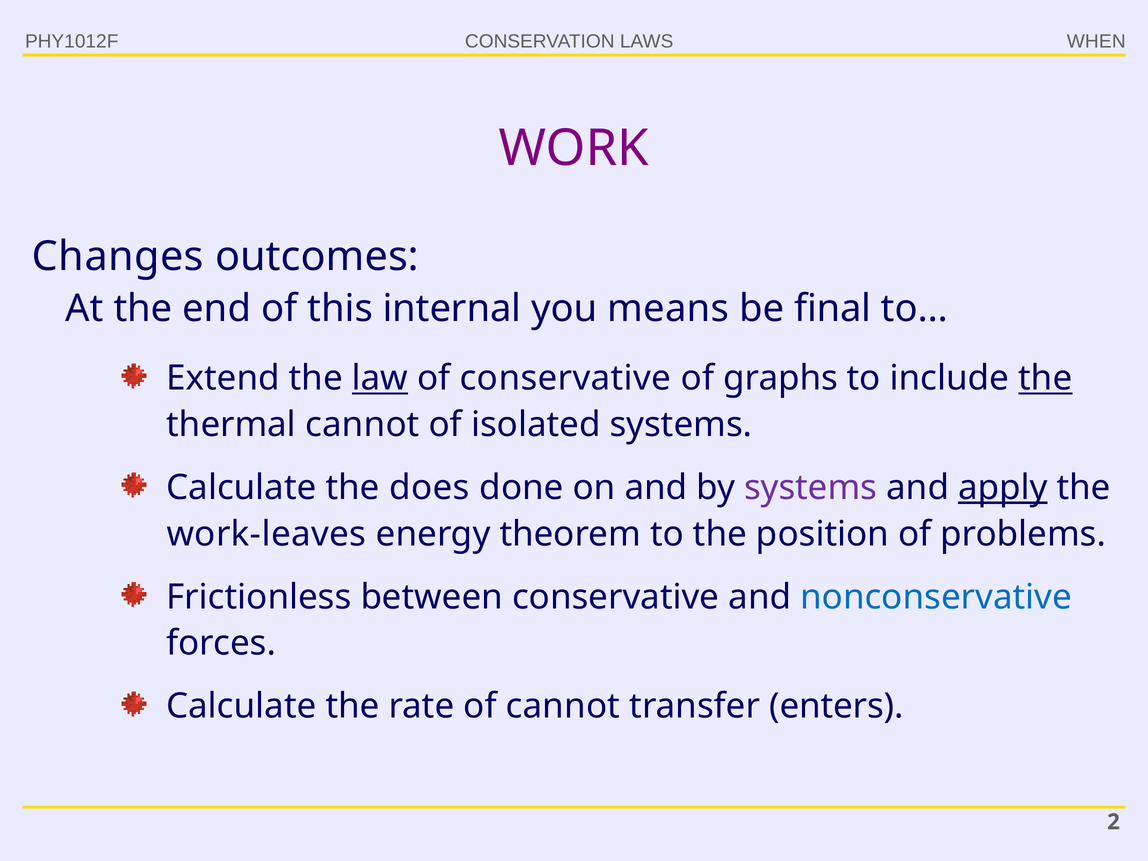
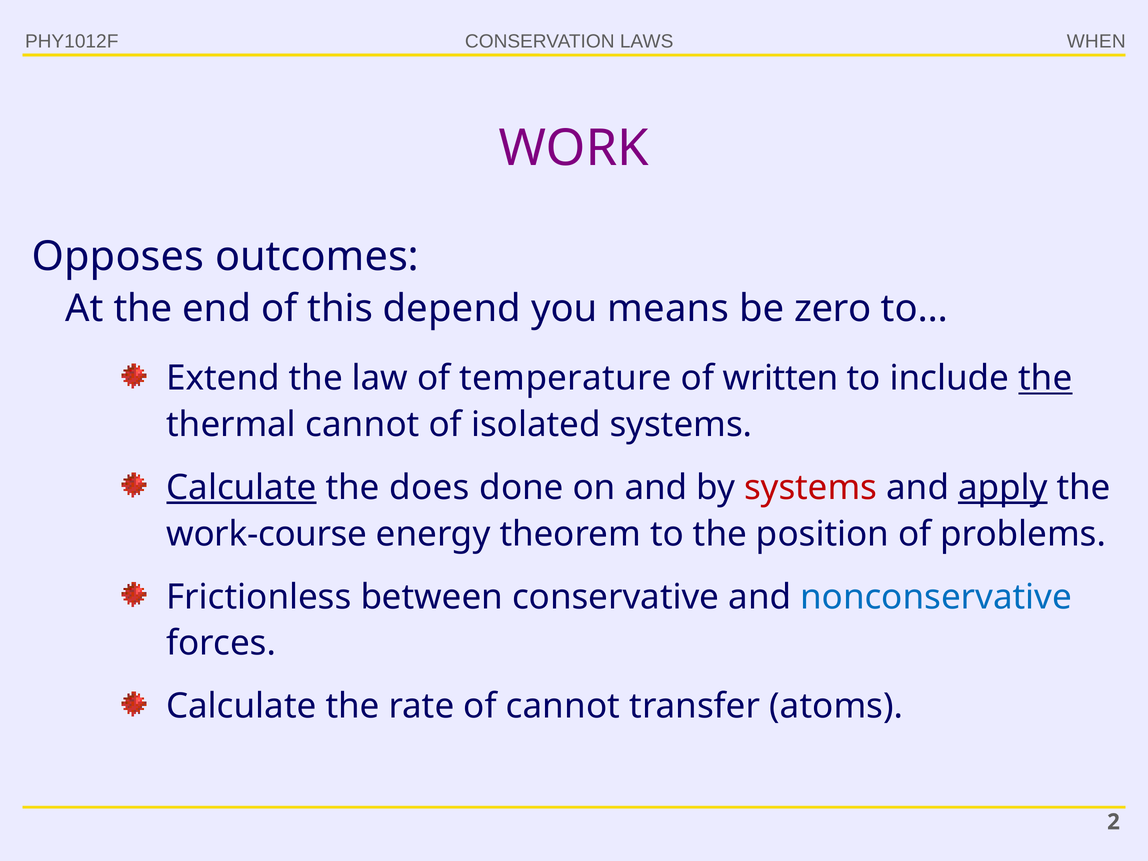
Changes: Changes -> Opposes
internal: internal -> depend
final: final -> zero
law underline: present -> none
of conservative: conservative -> temperature
graphs: graphs -> written
Calculate at (241, 488) underline: none -> present
systems at (811, 488) colour: purple -> red
work-leaves: work-leaves -> work-course
enters: enters -> atoms
